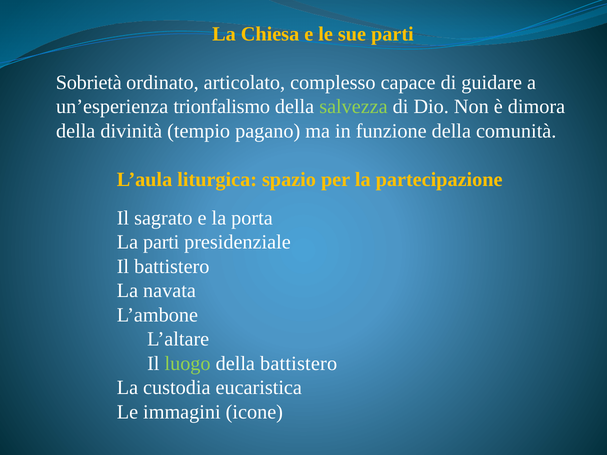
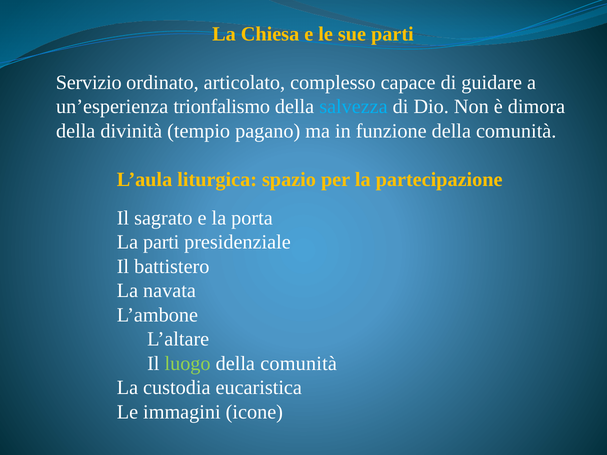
Sobrietà: Sobrietà -> Servizio
salvezza colour: light green -> light blue
battistero at (299, 364): battistero -> comunità
